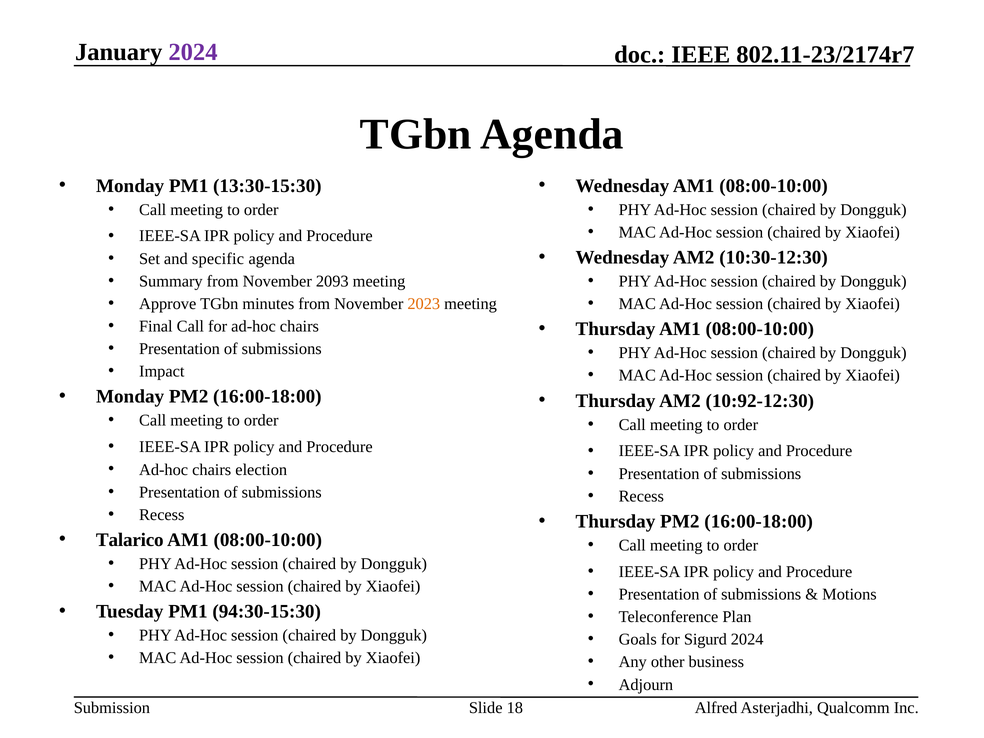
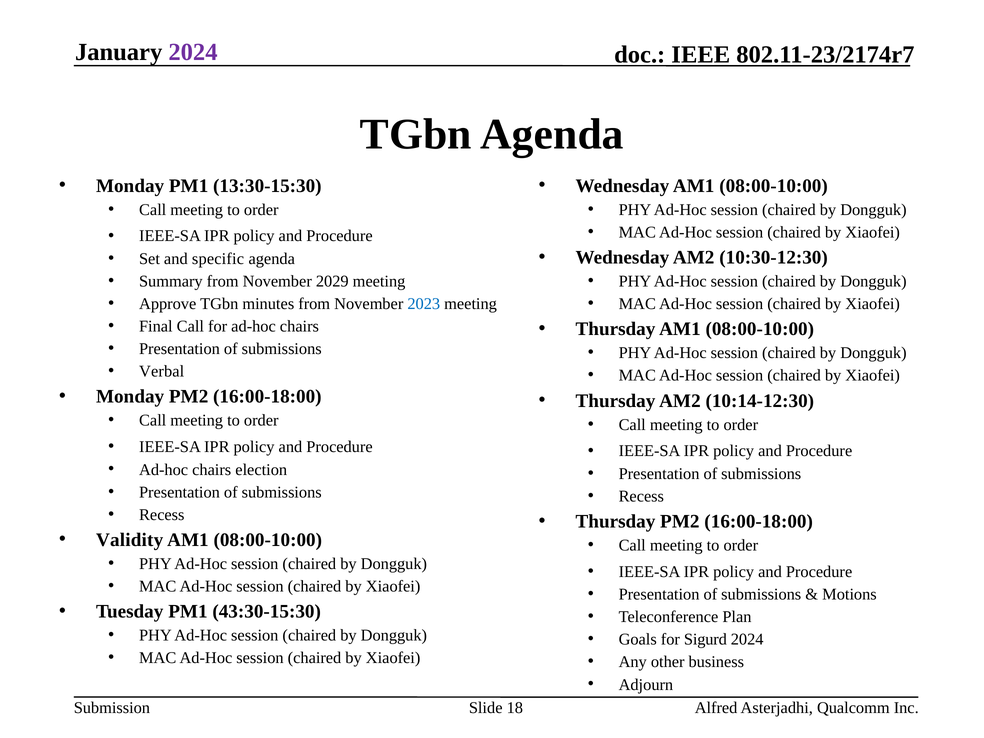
2093: 2093 -> 2029
2023 colour: orange -> blue
Impact: Impact -> Verbal
10:92-12:30: 10:92-12:30 -> 10:14-12:30
Talarico: Talarico -> Validity
94:30-15:30: 94:30-15:30 -> 43:30-15:30
